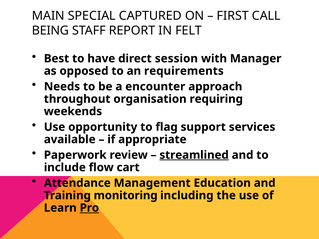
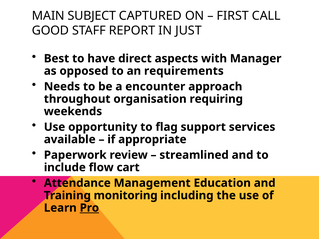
SPECIAL: SPECIAL -> SUBJECT
BEING: BEING -> GOOD
FELT: FELT -> JUST
session: session -> aspects
streamlined underline: present -> none
